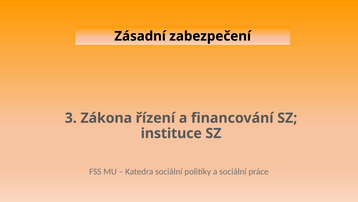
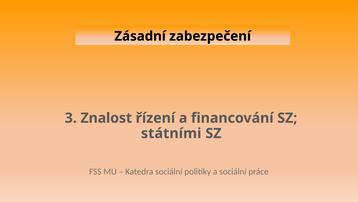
Zákona: Zákona -> Znalost
instituce: instituce -> státními
